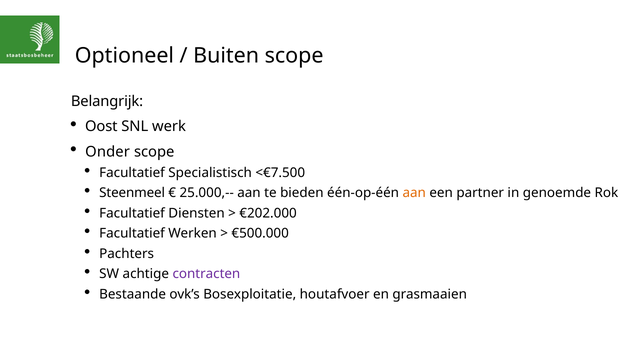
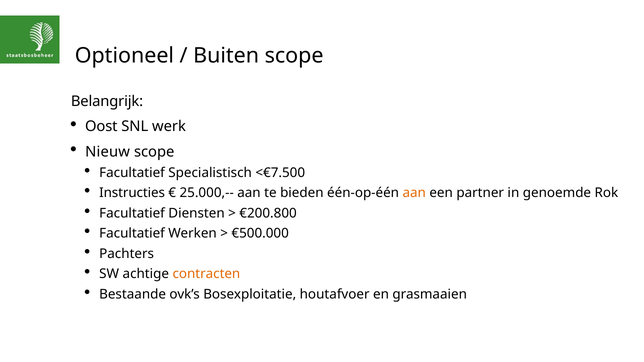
Onder: Onder -> Nieuw
Steenmeel: Steenmeel -> Instructies
€202.000: €202.000 -> €200.800
contracten colour: purple -> orange
